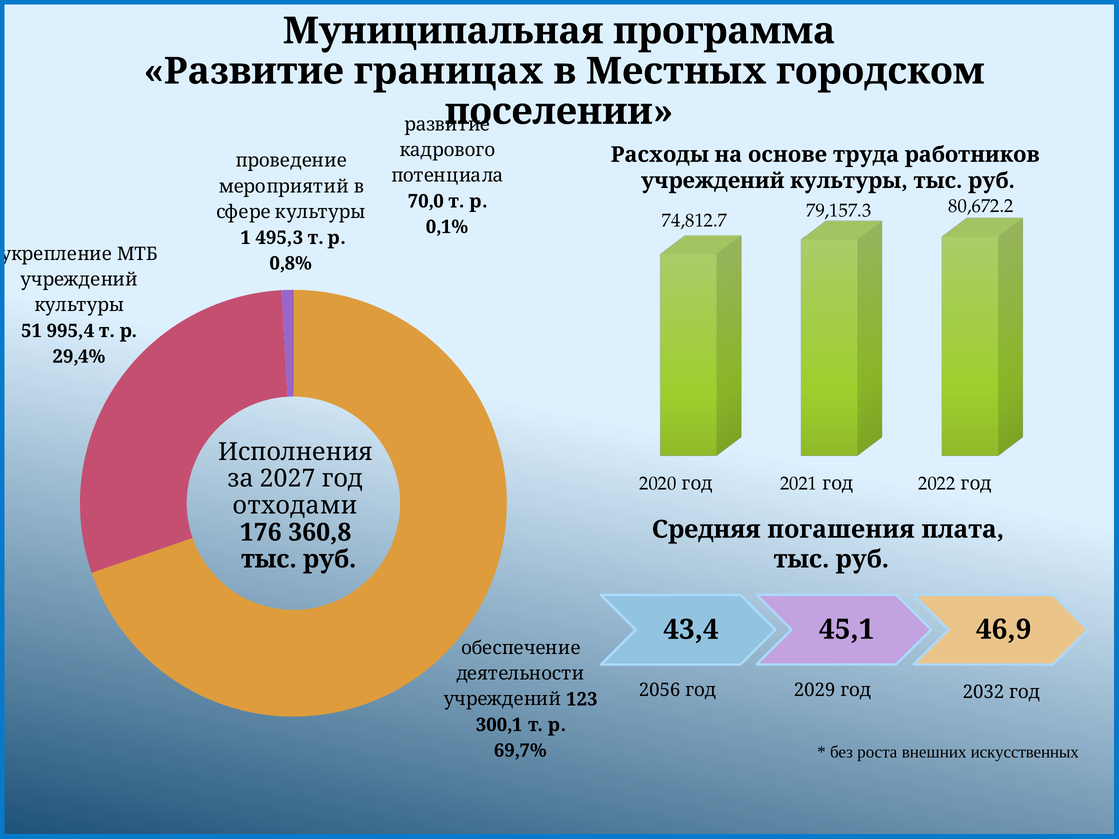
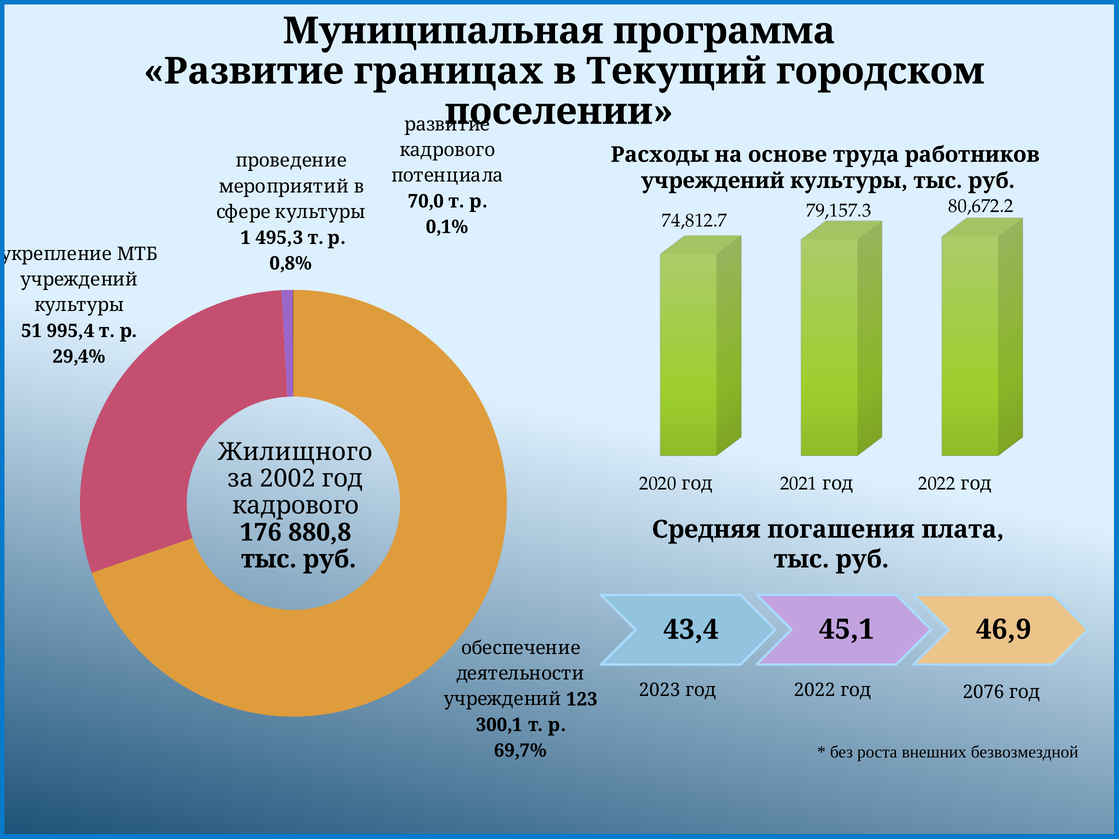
Местных: Местных -> Текущий
Исполнения: Исполнения -> Жилищного
2027: 2027 -> 2002
отходами at (295, 506): отходами -> кадрового
360,8: 360,8 -> 880,8
2056: 2056 -> 2023
2029 at (815, 690): 2029 -> 2022
2032: 2032 -> 2076
искусственных: искусственных -> безвозмездной
